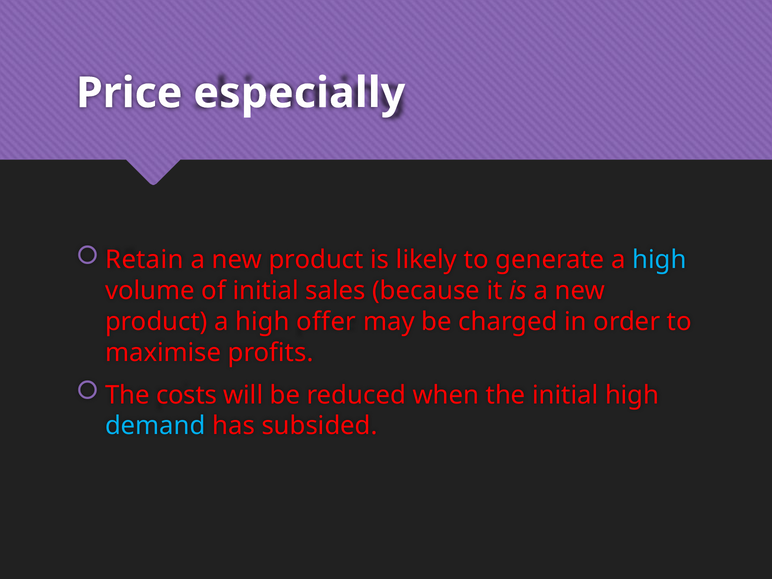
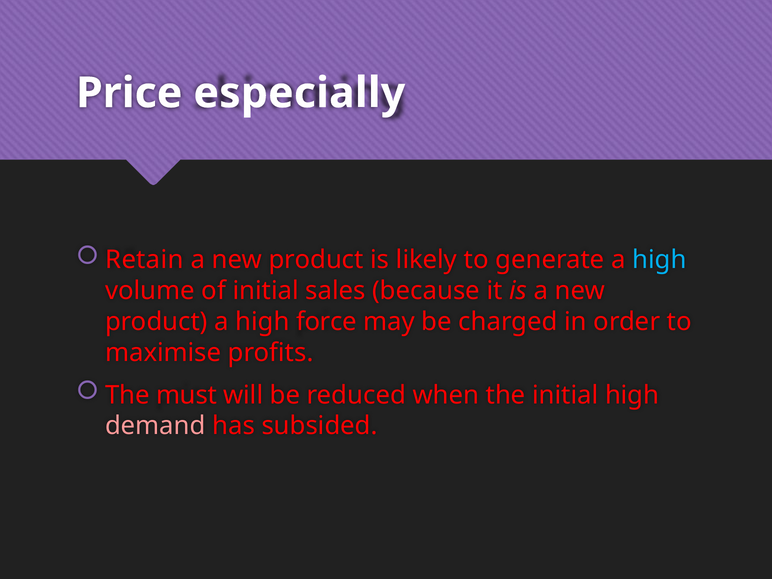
offer: offer -> force
costs: costs -> must
demand colour: light blue -> pink
